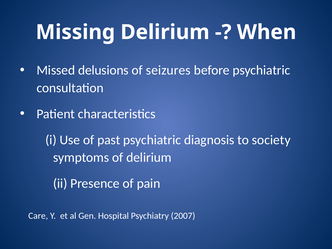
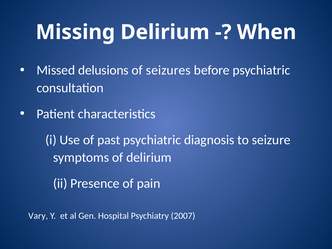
society: society -> seizure
Care: Care -> Vary
